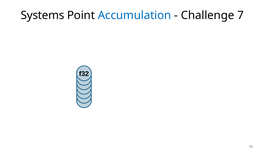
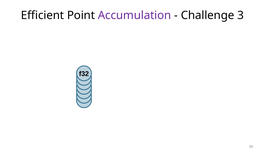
Systems: Systems -> Efficient
Accumulation colour: blue -> purple
7: 7 -> 3
